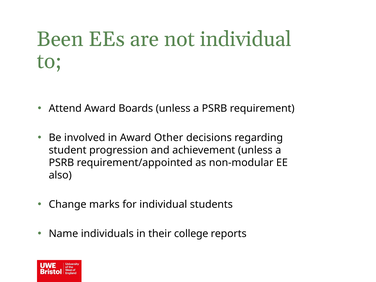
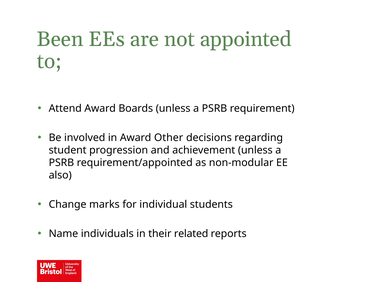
not individual: individual -> appointed
college: college -> related
